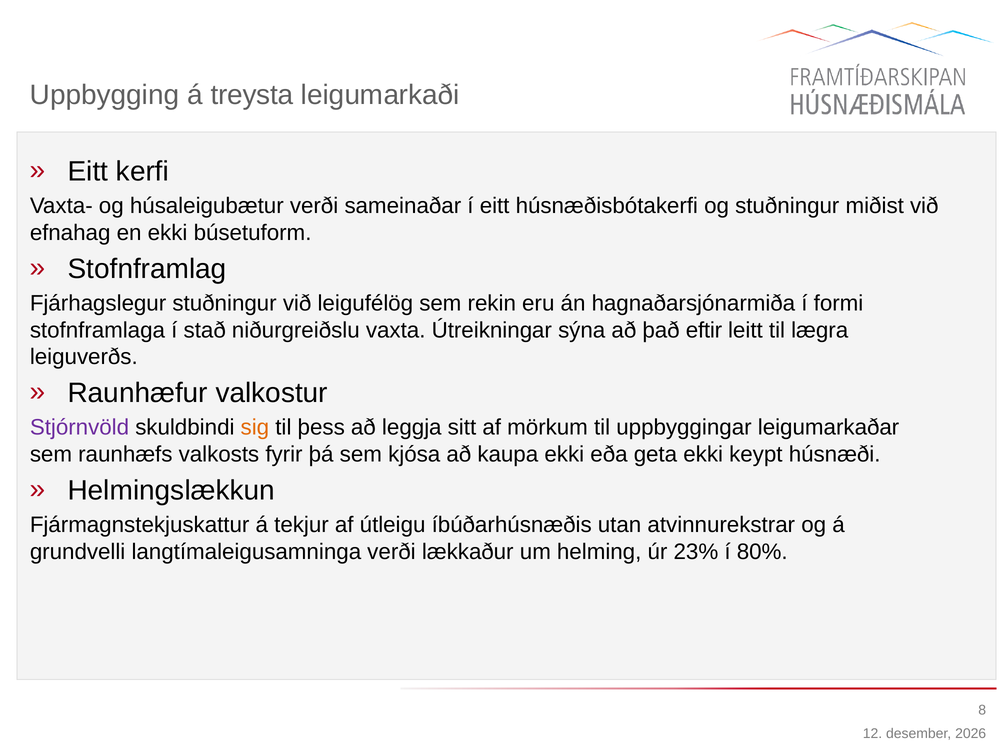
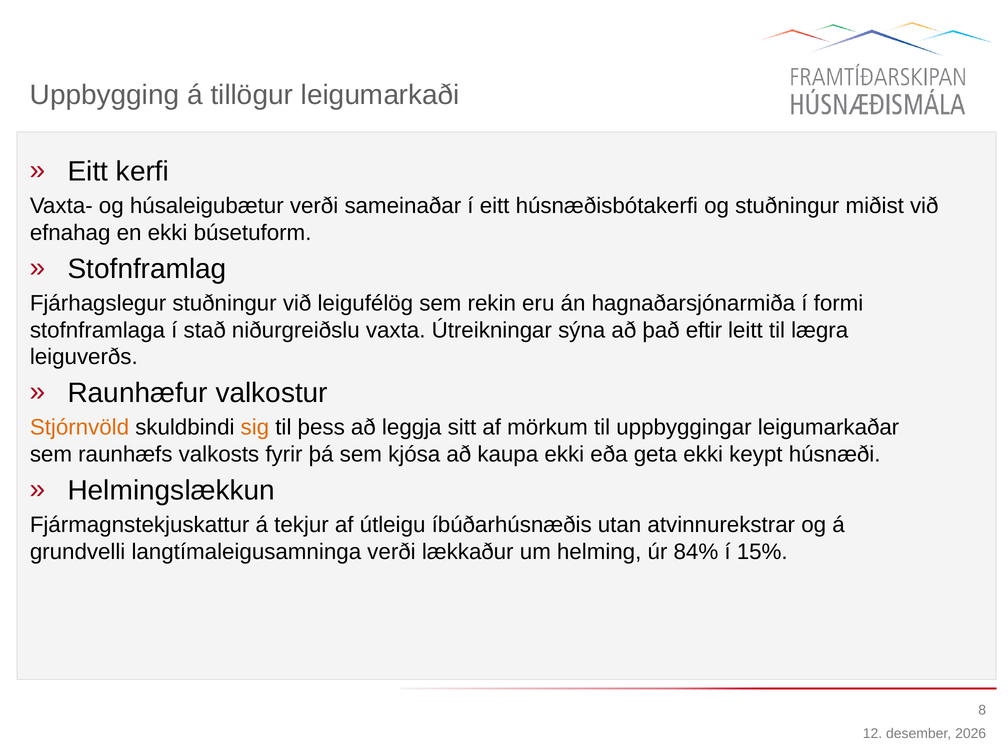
treysta: treysta -> tillögur
Stjórnvöld colour: purple -> orange
23%: 23% -> 84%
80%: 80% -> 15%
